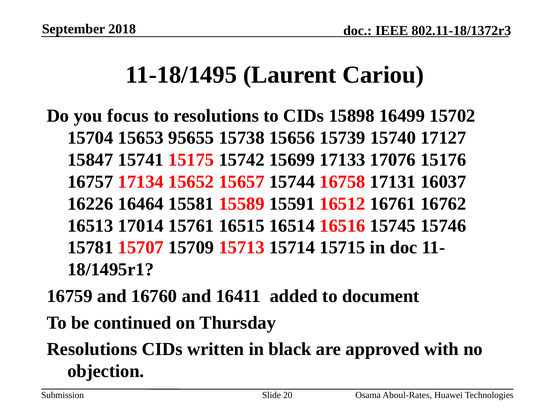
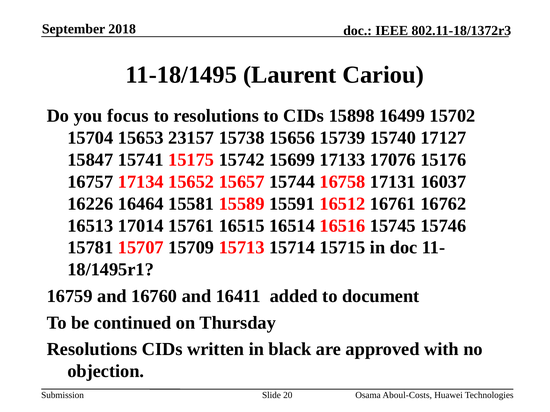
95655: 95655 -> 23157
Aboul-Rates: Aboul-Rates -> Aboul-Costs
